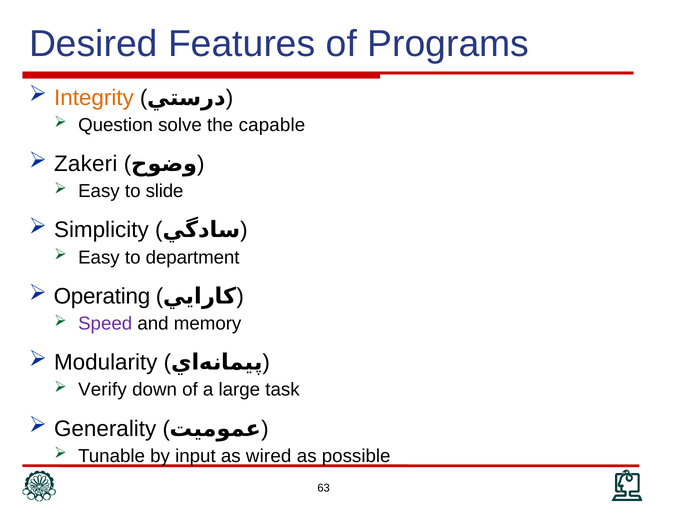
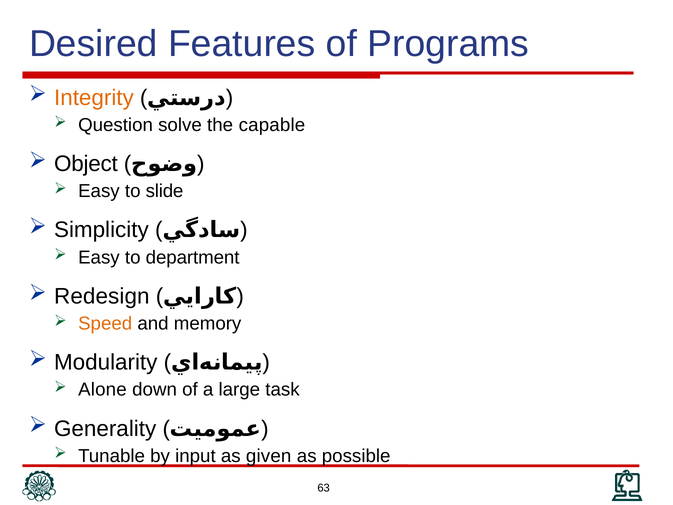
Zakeri: Zakeri -> Object
Operating: Operating -> Redesign
Speed colour: purple -> orange
Verify: Verify -> Alone
wired: wired -> given
